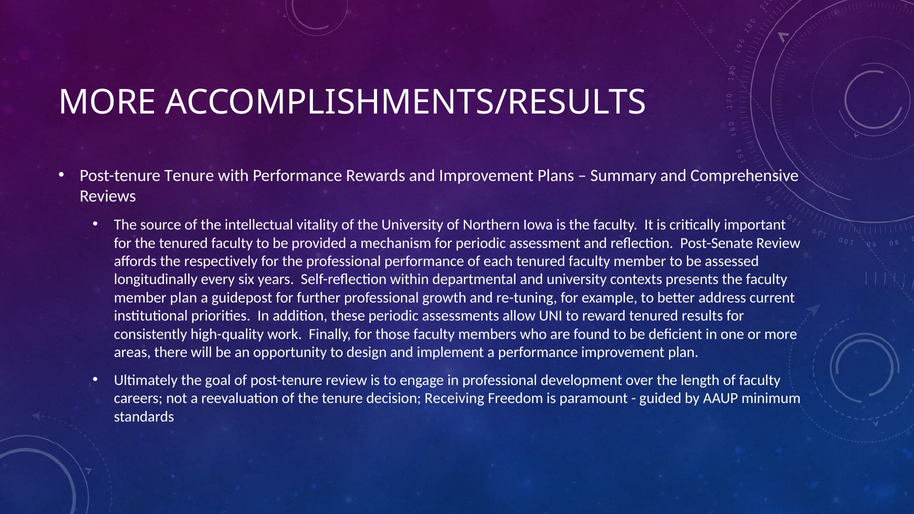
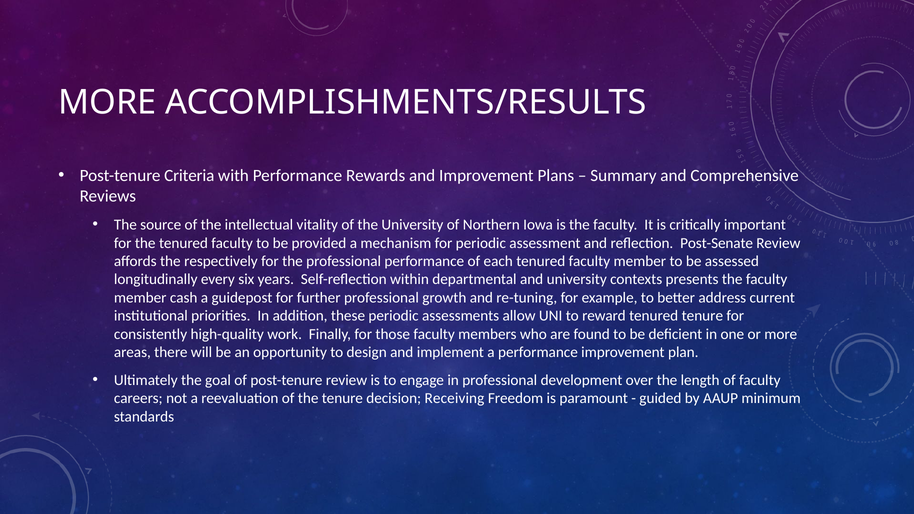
Post-tenure Tenure: Tenure -> Criteria
member plan: plan -> cash
tenured results: results -> tenure
